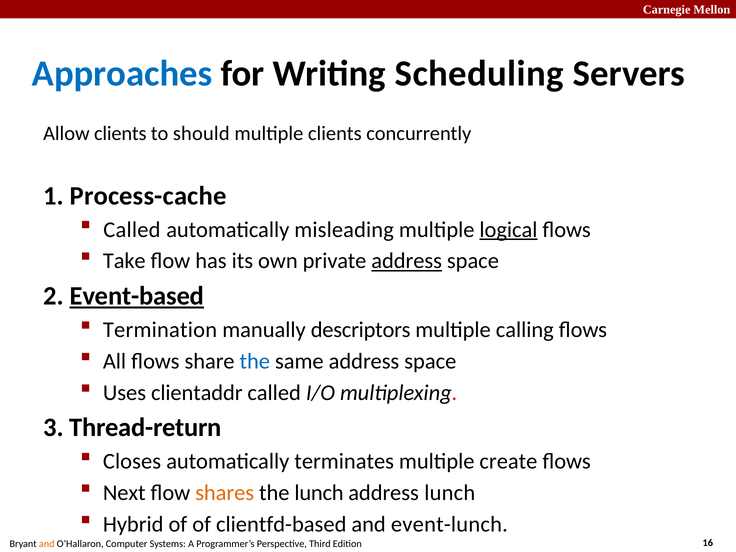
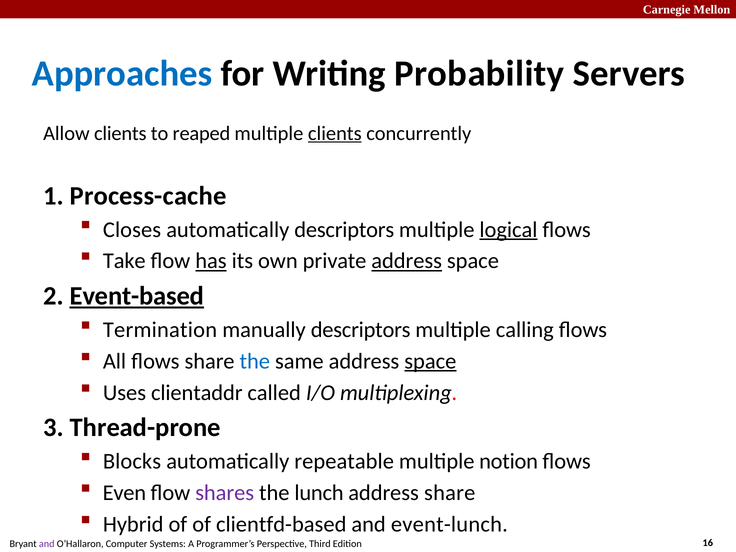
Scheduling: Scheduling -> Probability
should: should -> reaped
clients at (335, 133) underline: none -> present
Called at (132, 230): Called -> Closes
automatically misleading: misleading -> descriptors
has underline: none -> present
space at (430, 361) underline: none -> present
Thread-return: Thread-return -> Thread-prone
Closes: Closes -> Blocks
terminates: terminates -> repeatable
create: create -> notion
Next: Next -> Even
shares colour: orange -> purple
address lunch: lunch -> share
and at (47, 544) colour: orange -> purple
